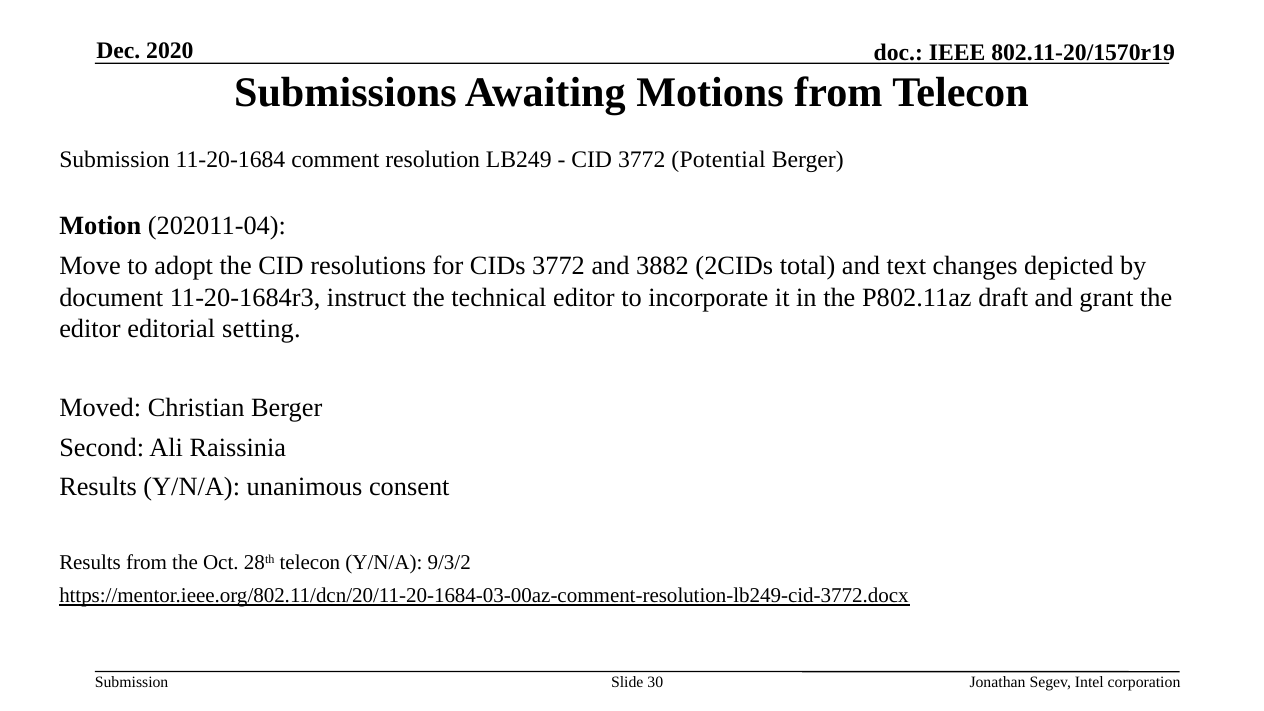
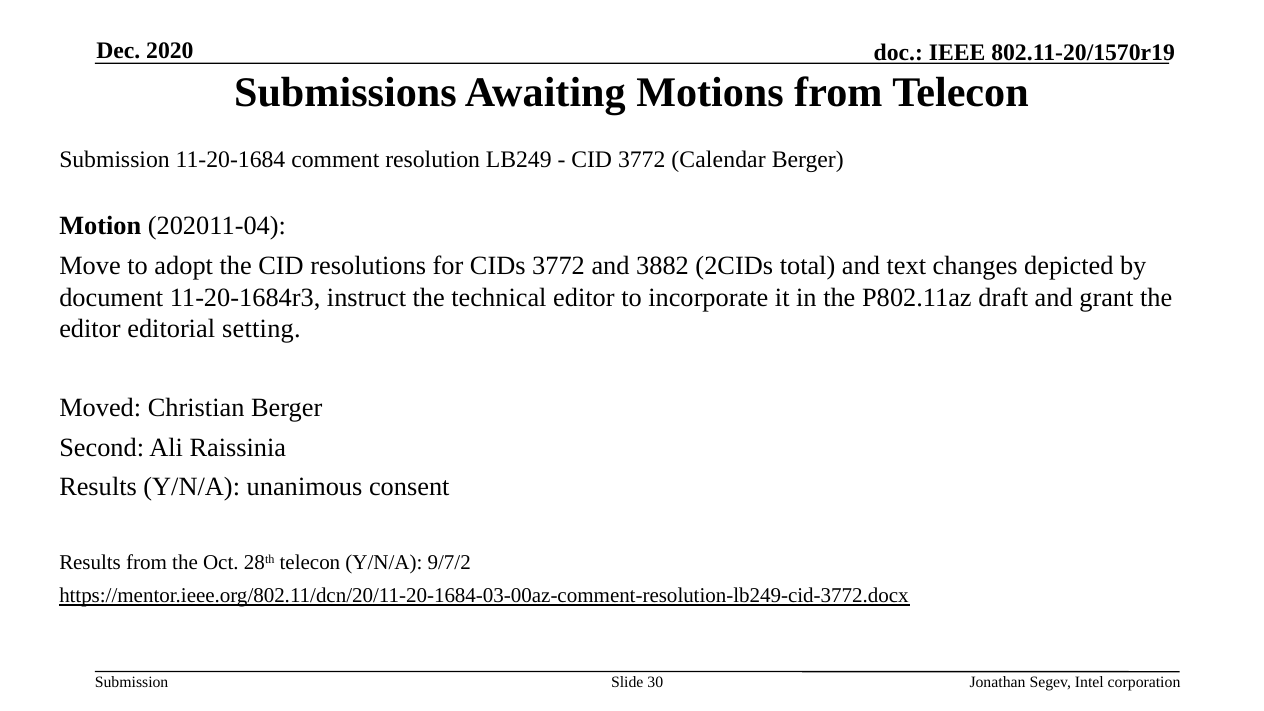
Potential: Potential -> Calendar
9/3/2: 9/3/2 -> 9/7/2
